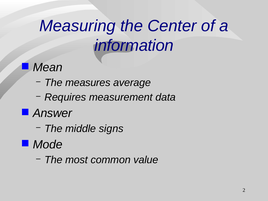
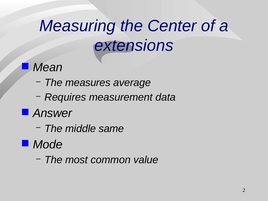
information: information -> extensions
signs: signs -> same
